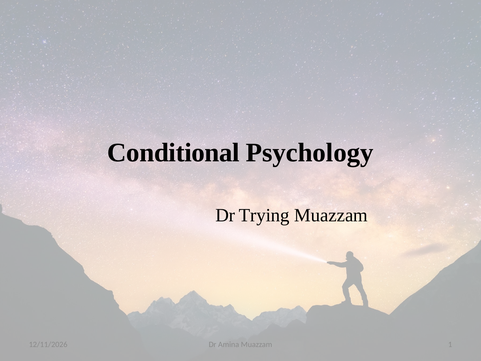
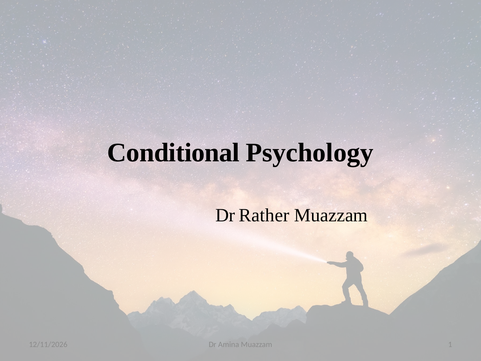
Trying: Trying -> Rather
